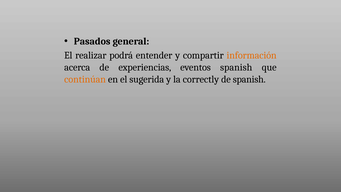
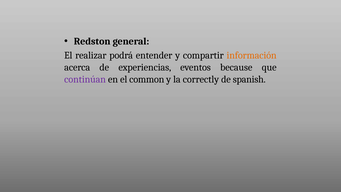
Pasados: Pasados -> Redston
eventos spanish: spanish -> because
continúan colour: orange -> purple
sugerida: sugerida -> common
